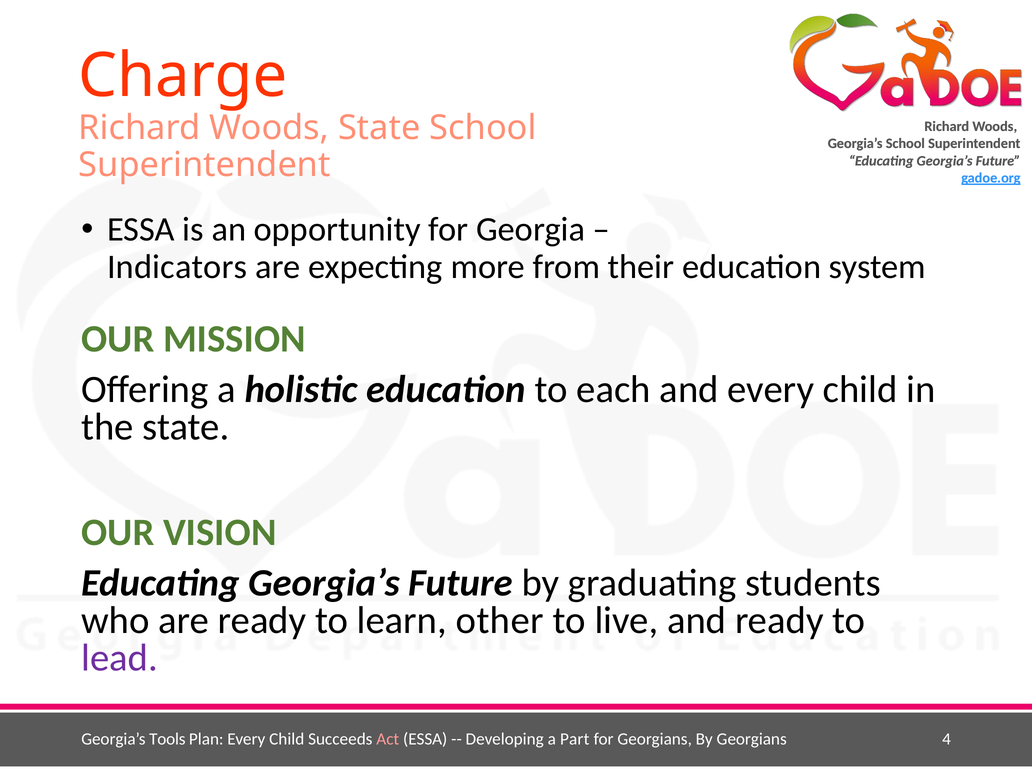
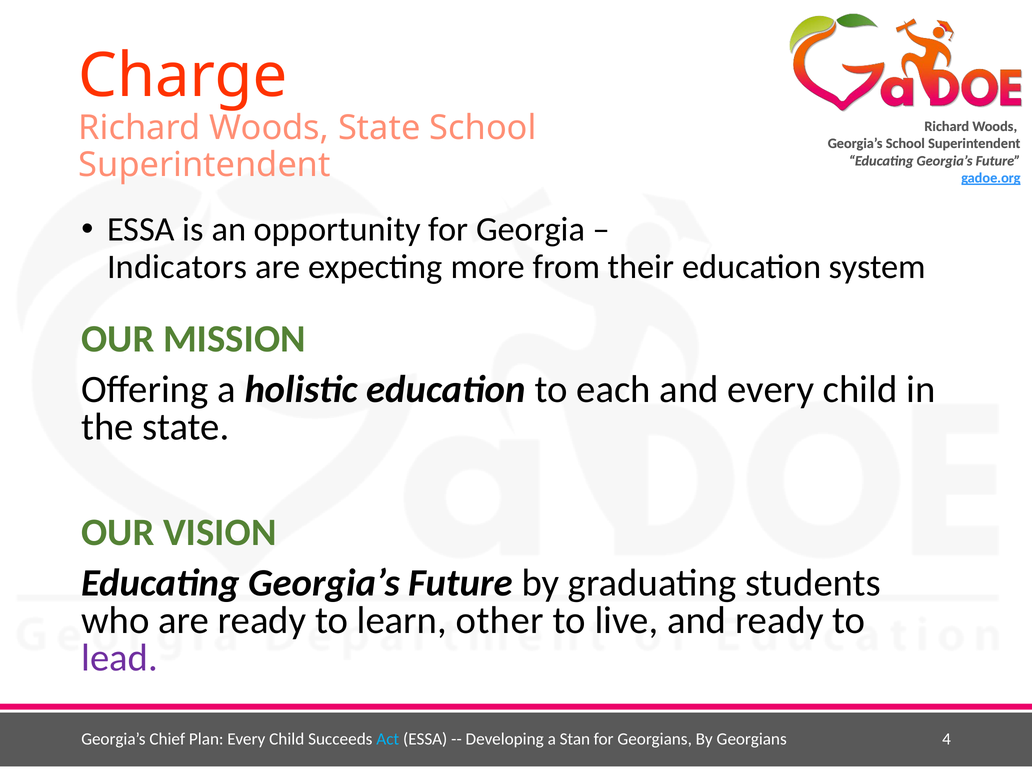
Tools: Tools -> Chief
Act colour: pink -> light blue
Part: Part -> Stan
